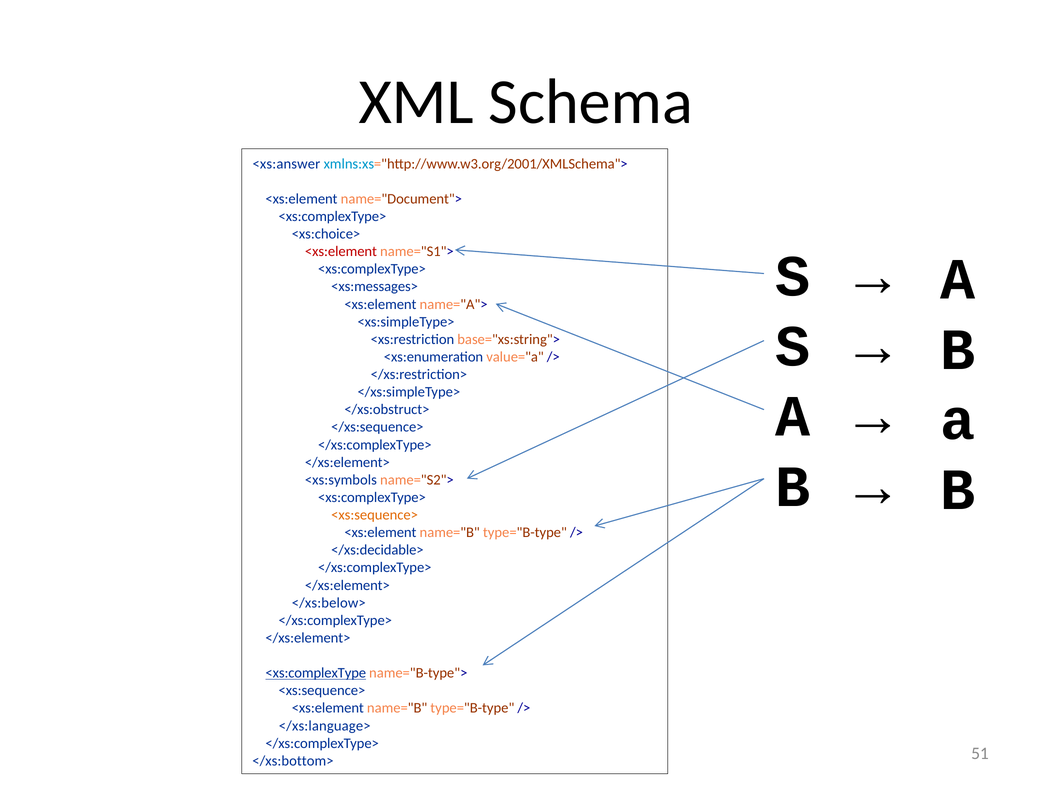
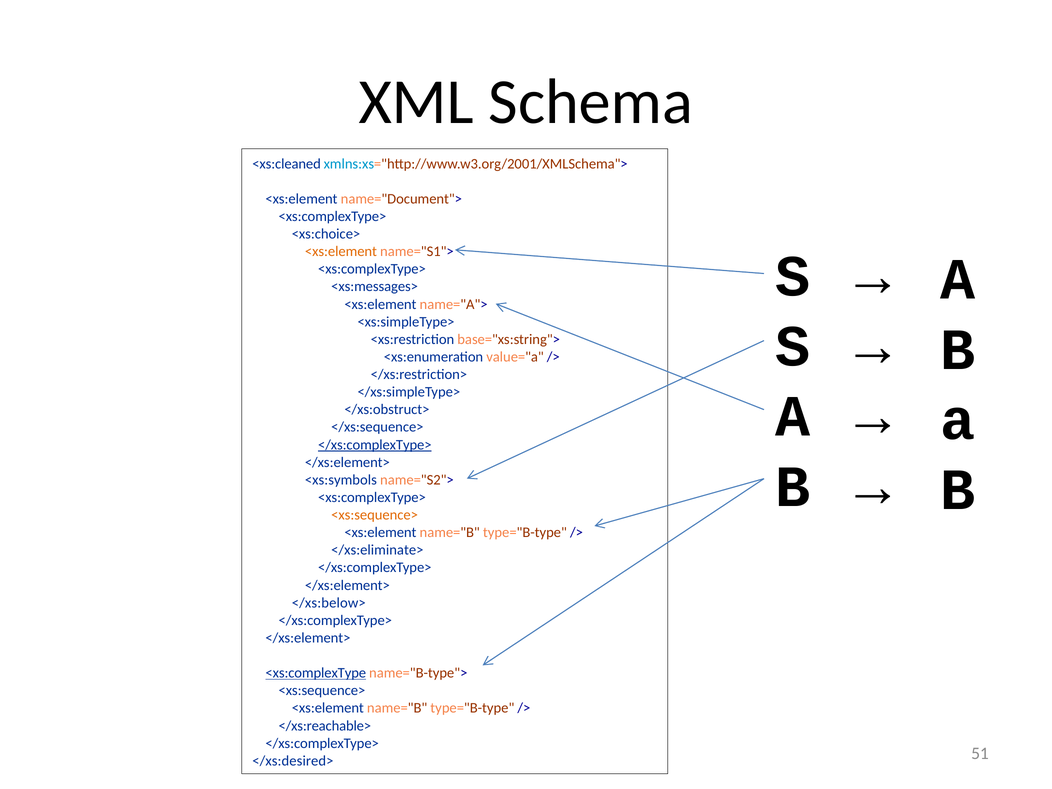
<xs:answer: <xs:answer -> <xs:cleaned
<xs:element at (341, 252) colour: red -> orange
</xs:complexType> at (375, 445) underline: none -> present
</xs:decidable>: </xs:decidable> -> </xs:eliminate>
</xs:language>: </xs:language> -> </xs:reachable>
</xs:bottom>: </xs:bottom> -> </xs:desired>
